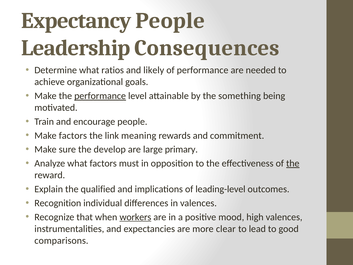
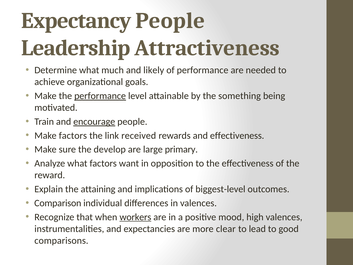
Consequences: Consequences -> Attractiveness
ratios: ratios -> much
encourage underline: none -> present
meaning: meaning -> received
and commitment: commitment -> effectiveness
must: must -> want
the at (293, 163) underline: present -> none
qualified: qualified -> attaining
leading-level: leading-level -> biggest-level
Recognition: Recognition -> Comparison
